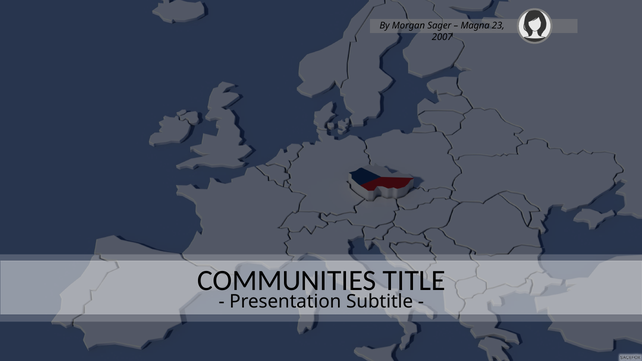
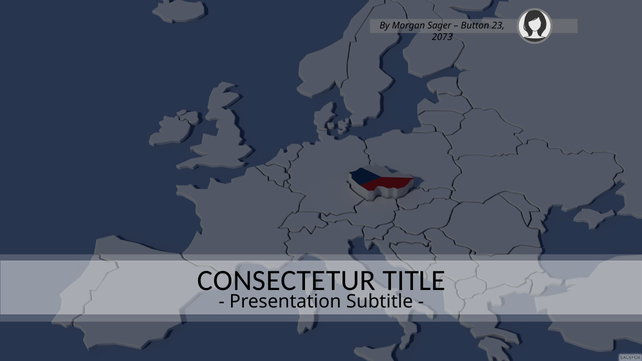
Magna: Magna -> Button
2007: 2007 -> 2073
COMMUNITIES: COMMUNITIES -> CONSECTETUR
